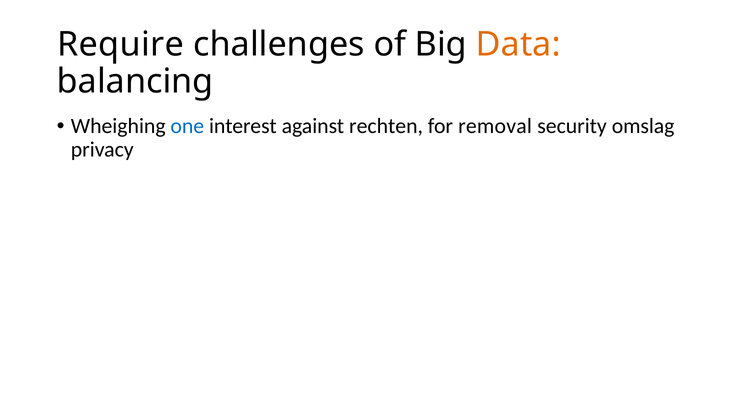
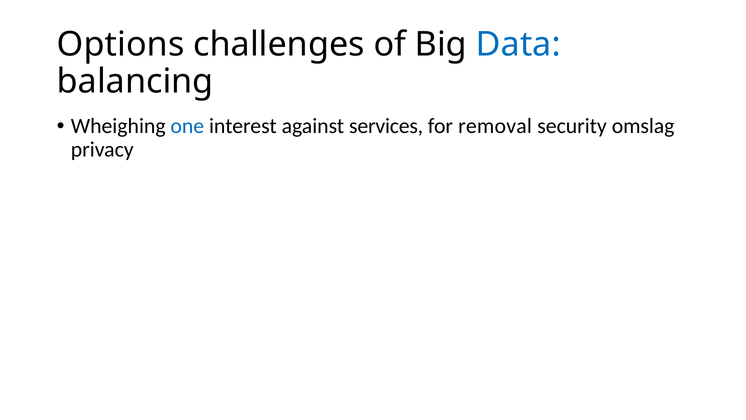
Require: Require -> Options
Data colour: orange -> blue
rechten: rechten -> services
